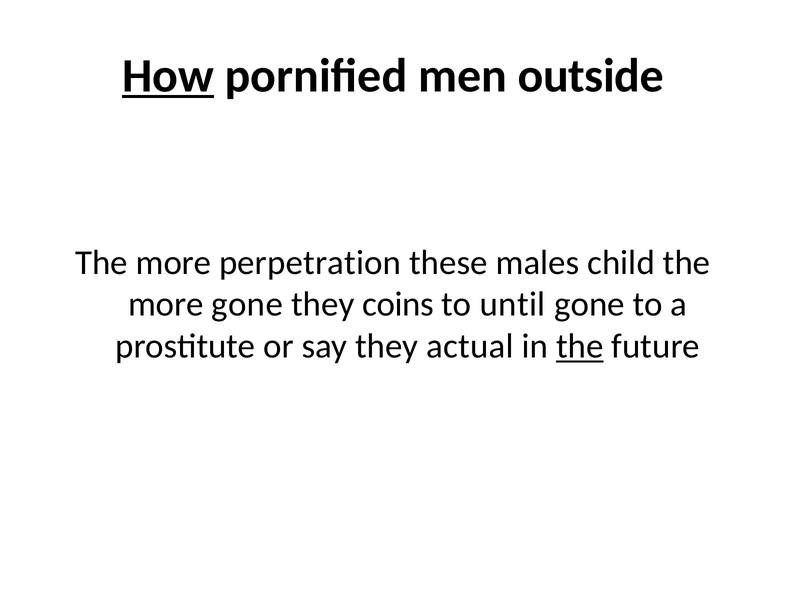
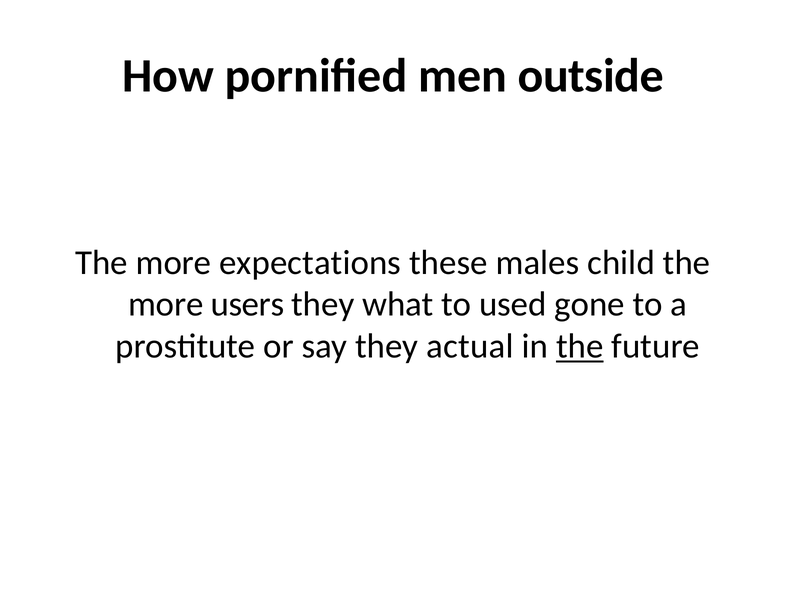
How underline: present -> none
perpetration: perpetration -> expectations
more gone: gone -> users
coins: coins -> what
until: until -> used
